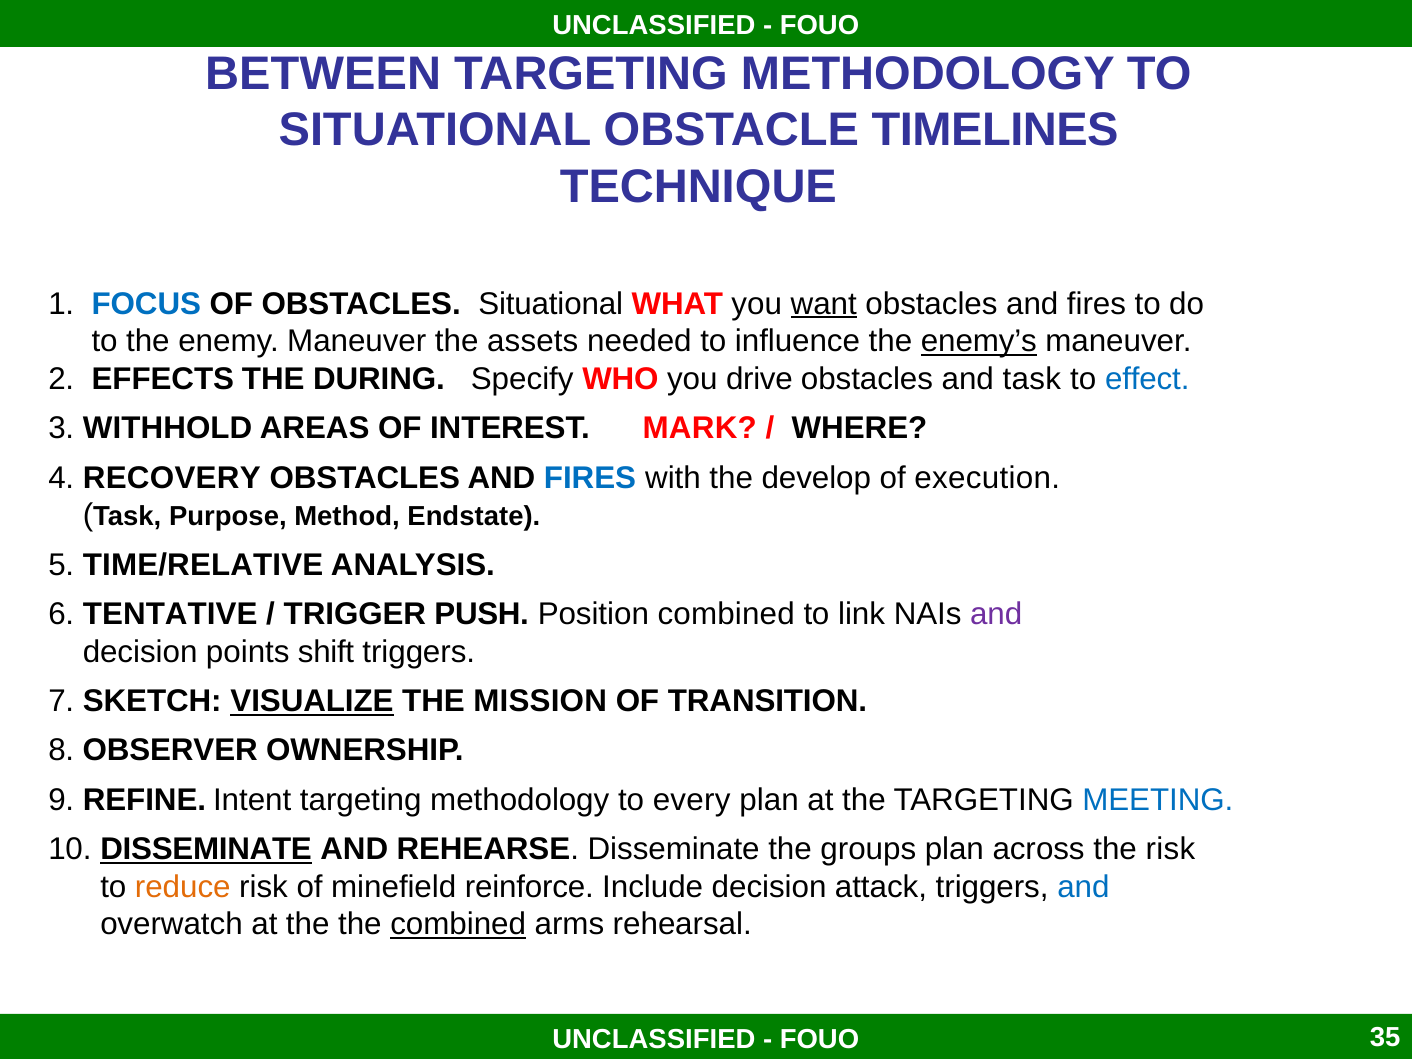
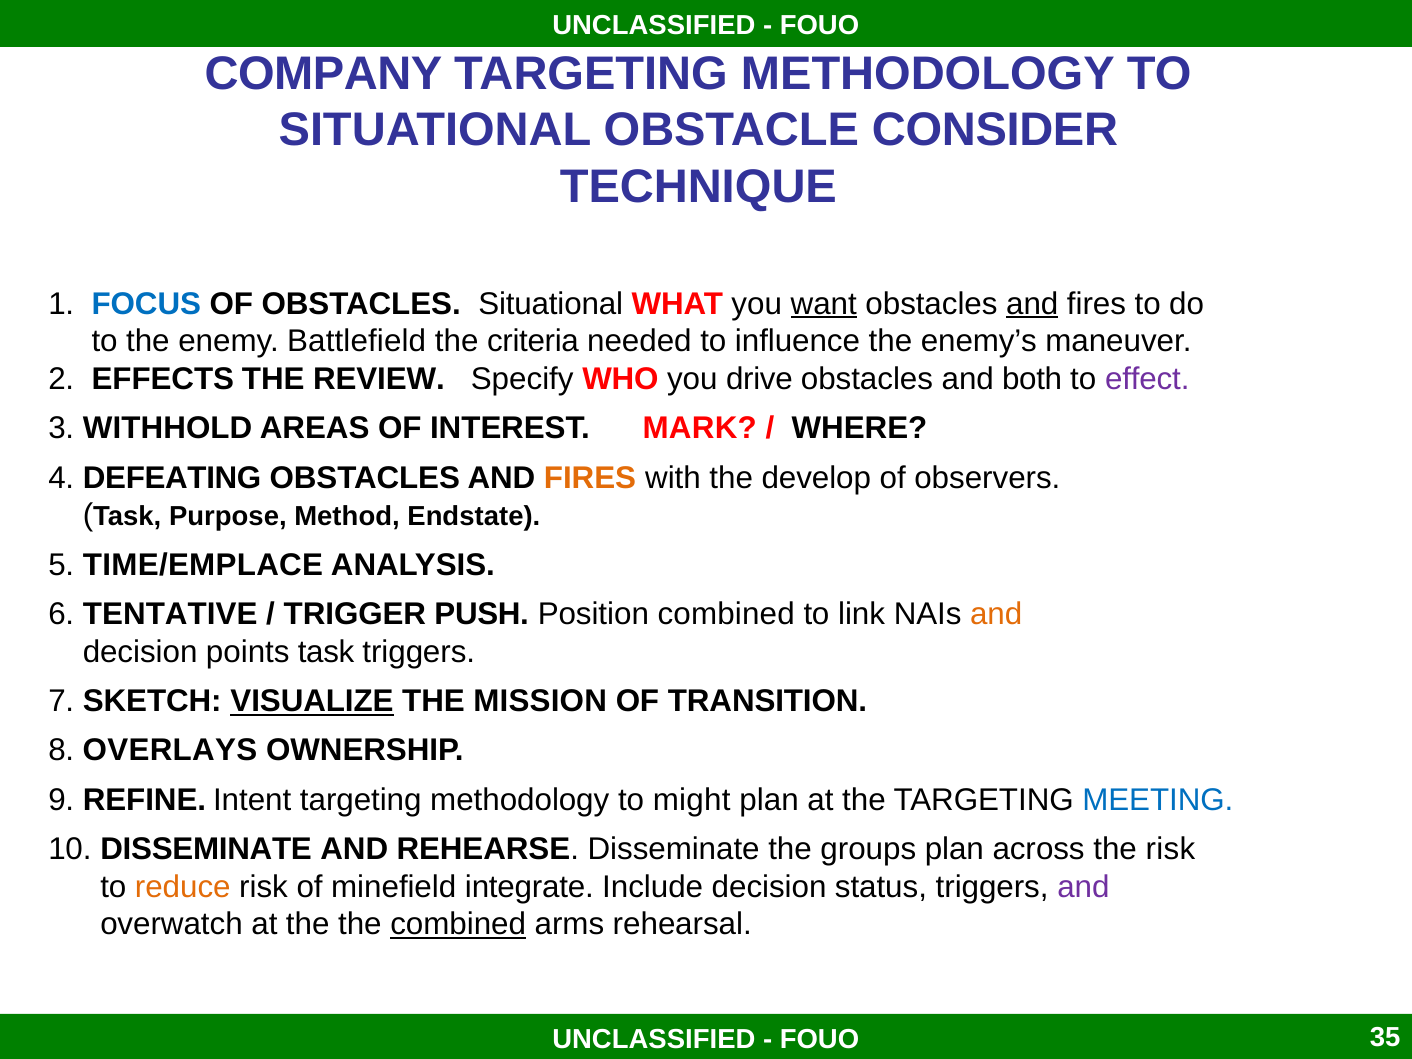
BETWEEN: BETWEEN -> COMPANY
TIMELINES: TIMELINES -> CONSIDER
and at (1032, 304) underline: none -> present
enemy Maneuver: Maneuver -> Battlefield
assets: assets -> criteria
enemy’s underline: present -> none
DURING: DURING -> REVIEW
and task: task -> both
effect colour: blue -> purple
RECOVERY: RECOVERY -> DEFEATING
FIRES at (590, 478) colour: blue -> orange
execution: execution -> observers
TIME/RELATIVE: TIME/RELATIVE -> TIME/EMPLACE
and at (996, 614) colour: purple -> orange
points shift: shift -> task
OBSERVER: OBSERVER -> OVERLAYS
every: every -> might
DISSEMINATE at (206, 849) underline: present -> none
reinforce: reinforce -> integrate
attack: attack -> status
and at (1083, 887) colour: blue -> purple
